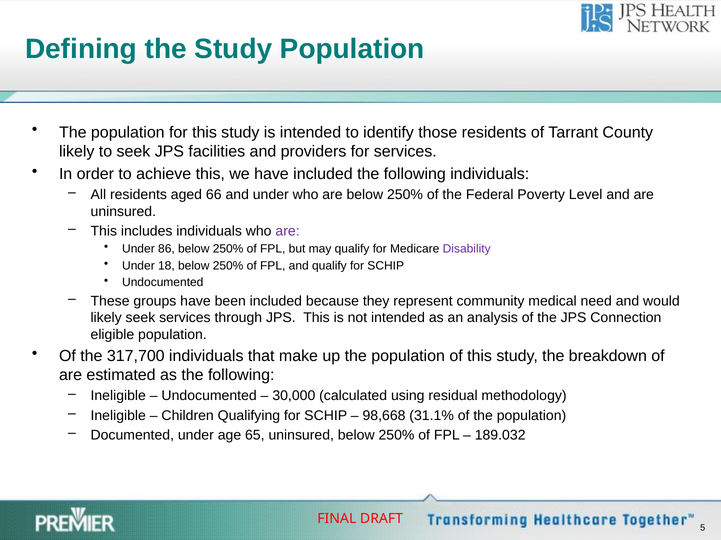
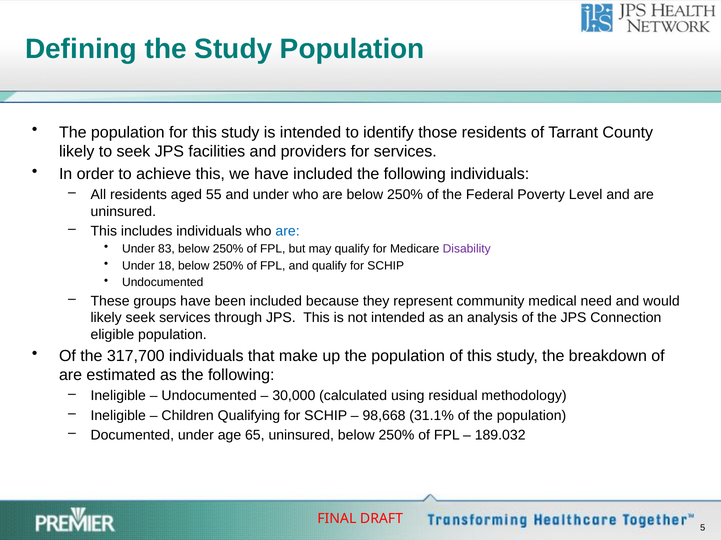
66: 66 -> 55
are at (288, 231) colour: purple -> blue
86: 86 -> 83
